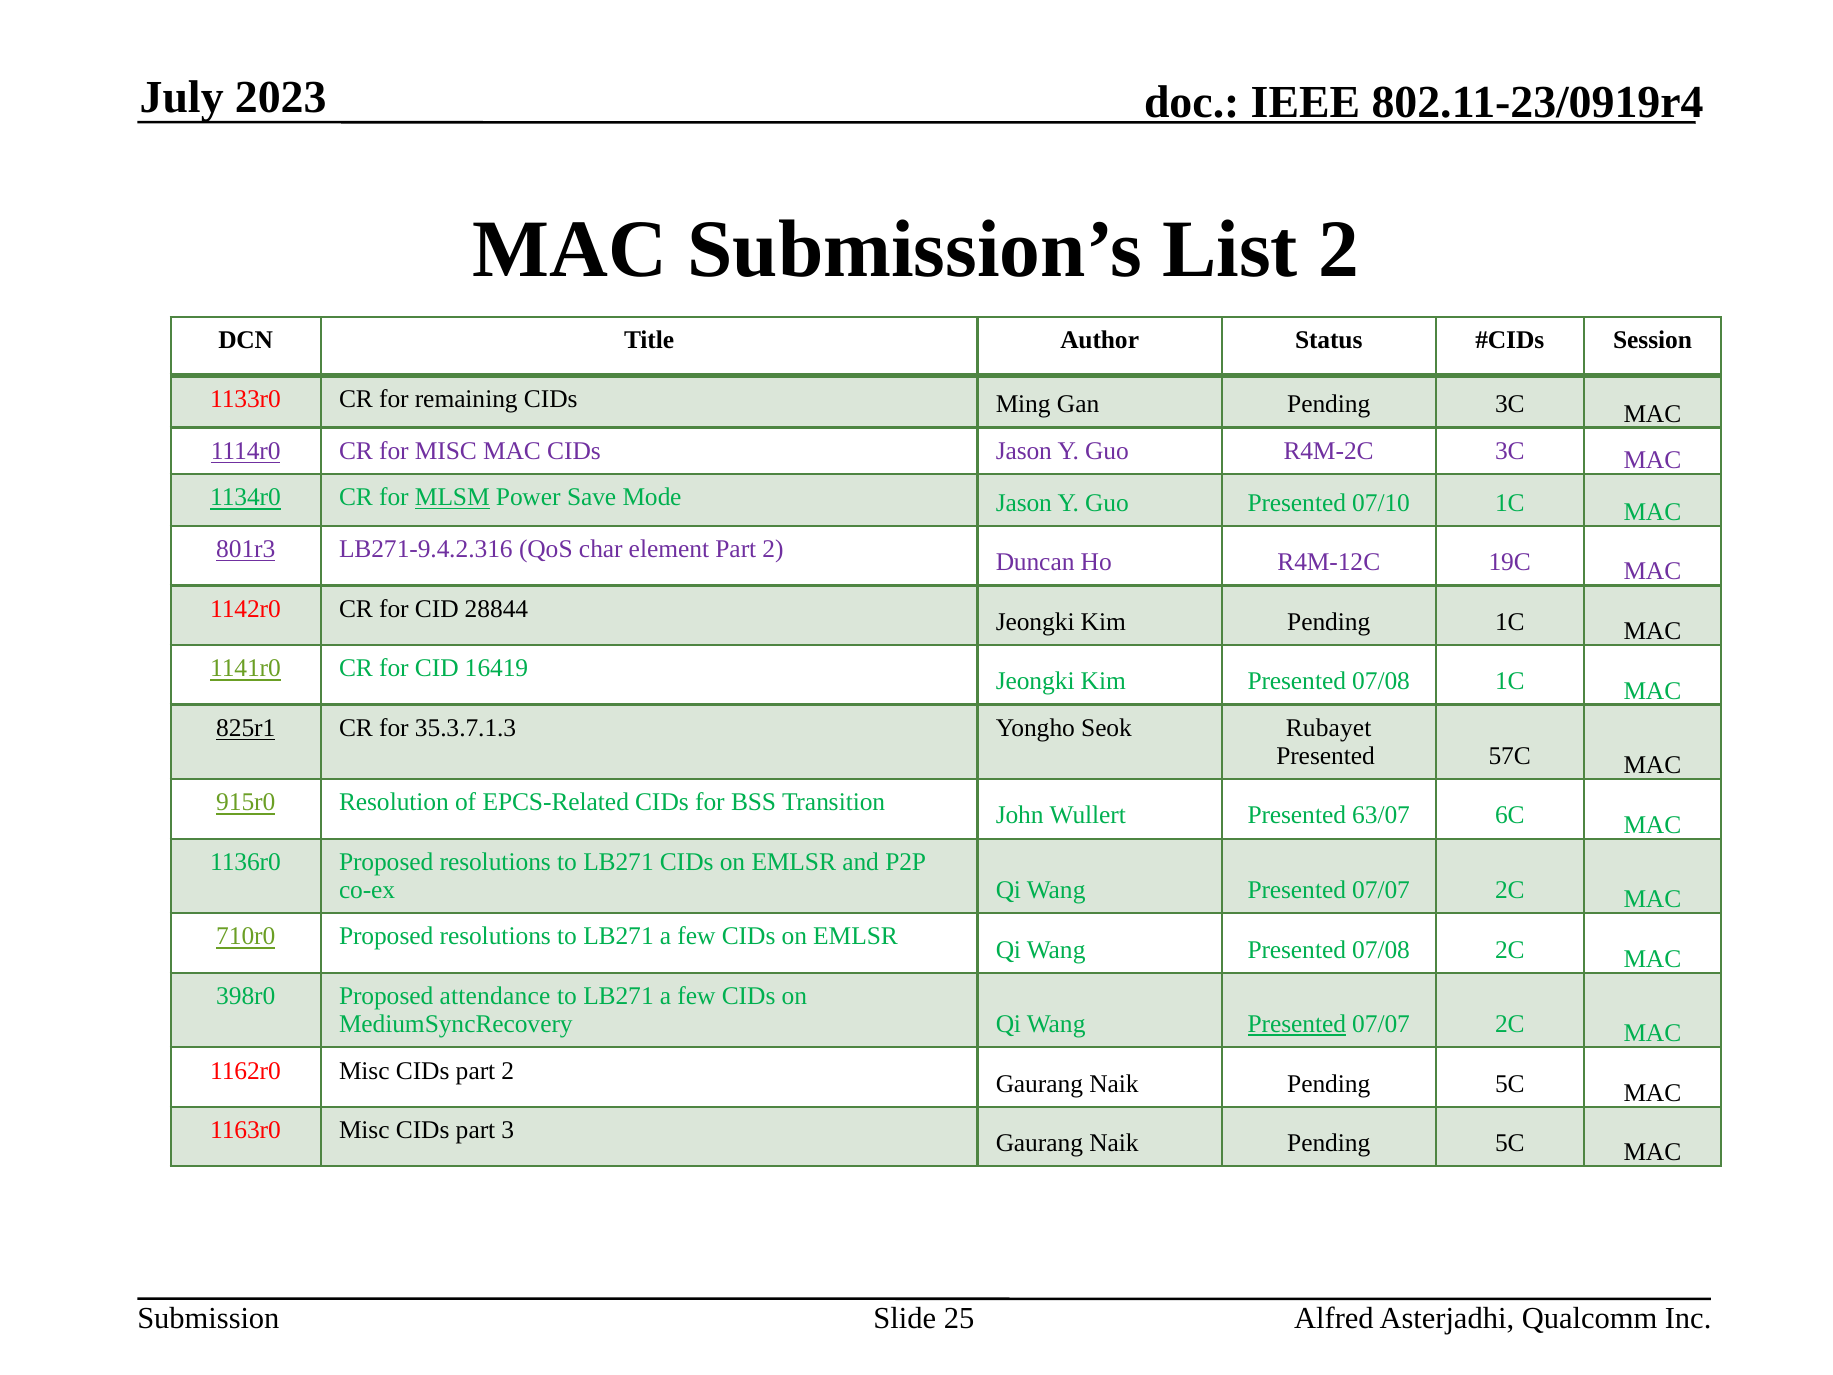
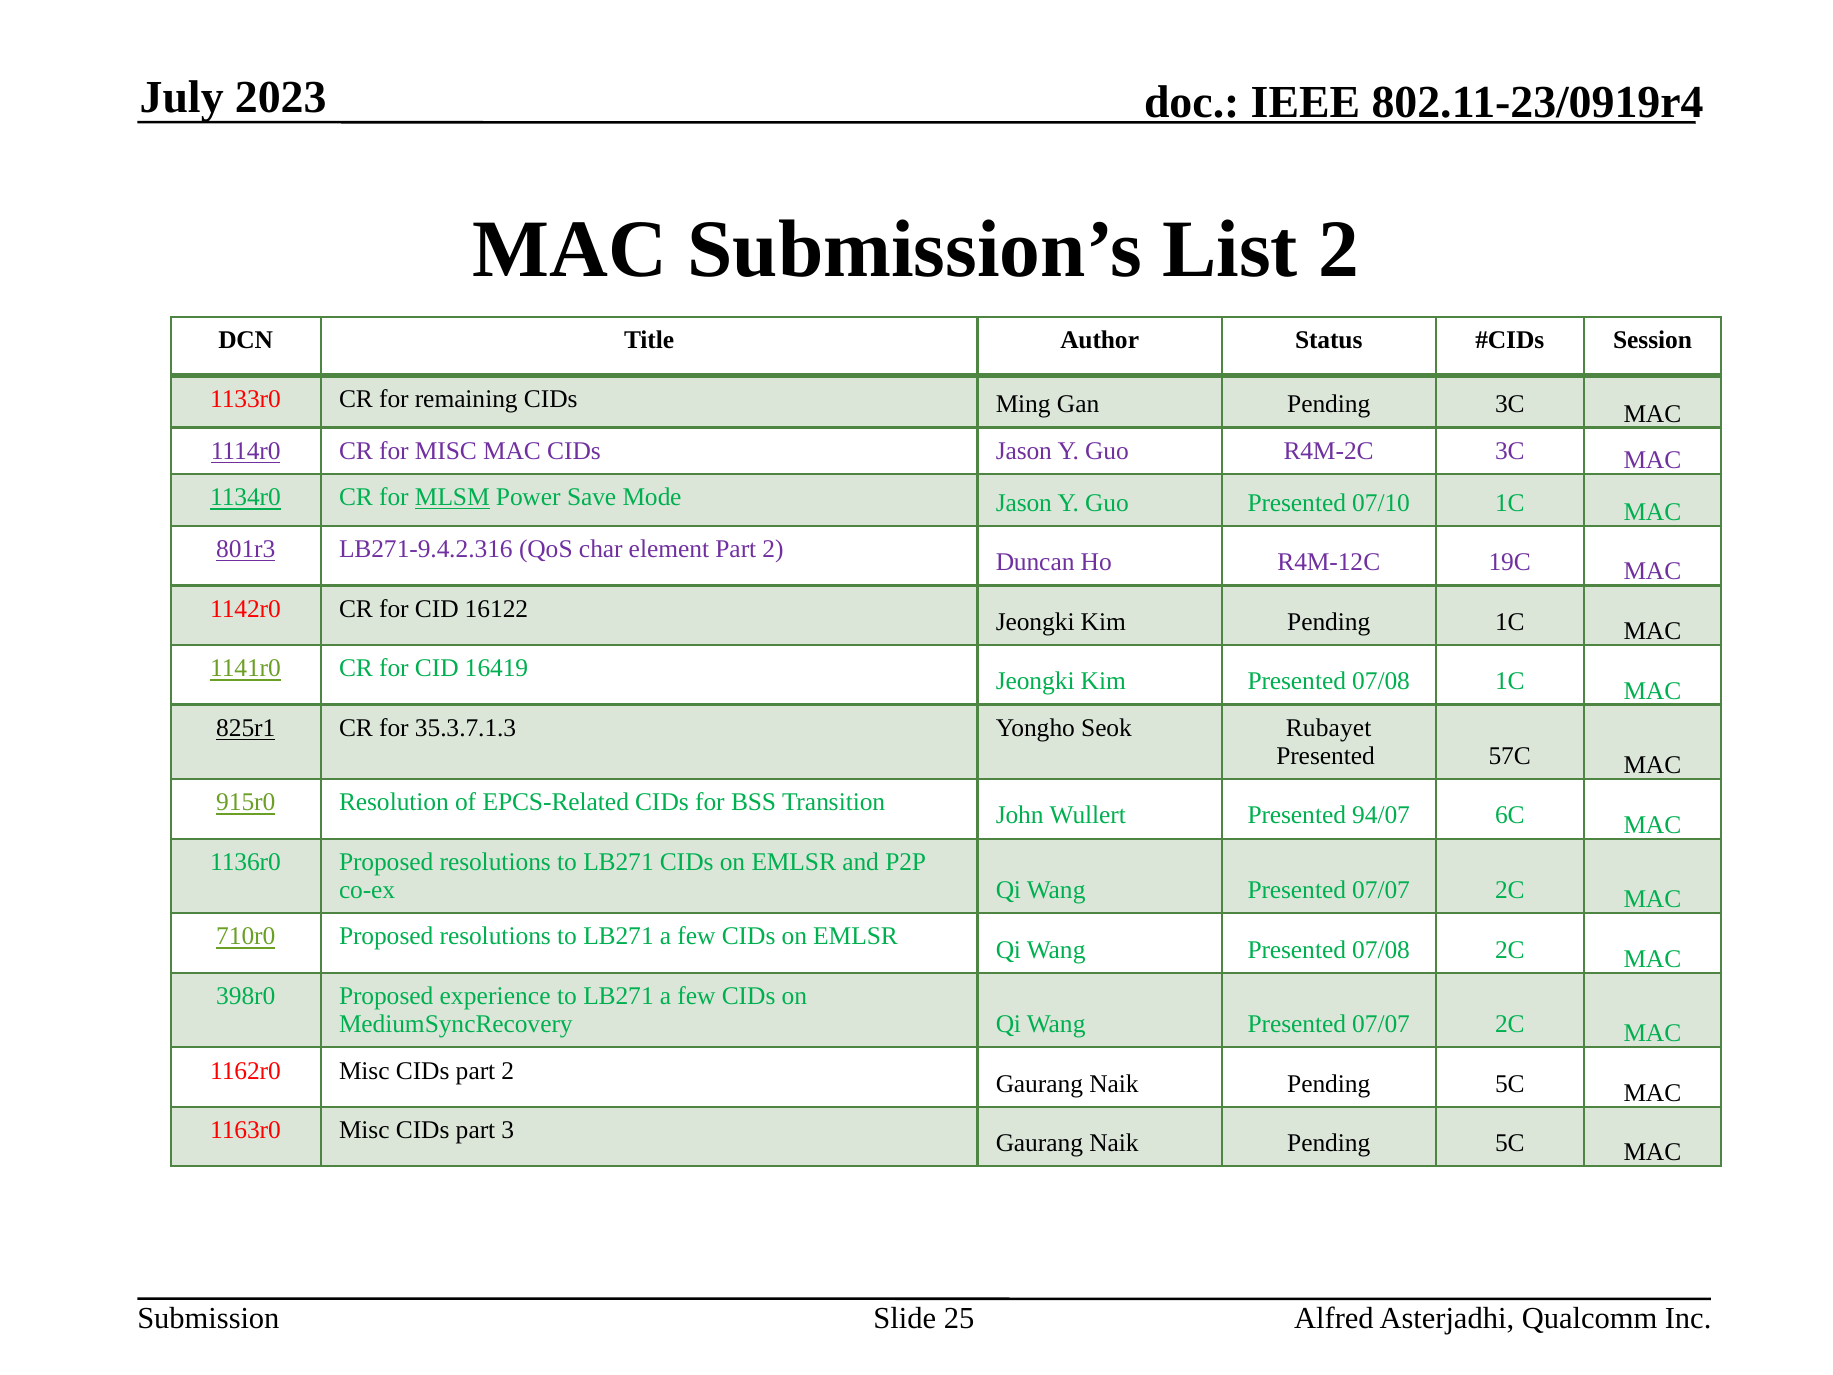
28844: 28844 -> 16122
63/07: 63/07 -> 94/07
attendance: attendance -> experience
Presented at (1297, 1024) underline: present -> none
